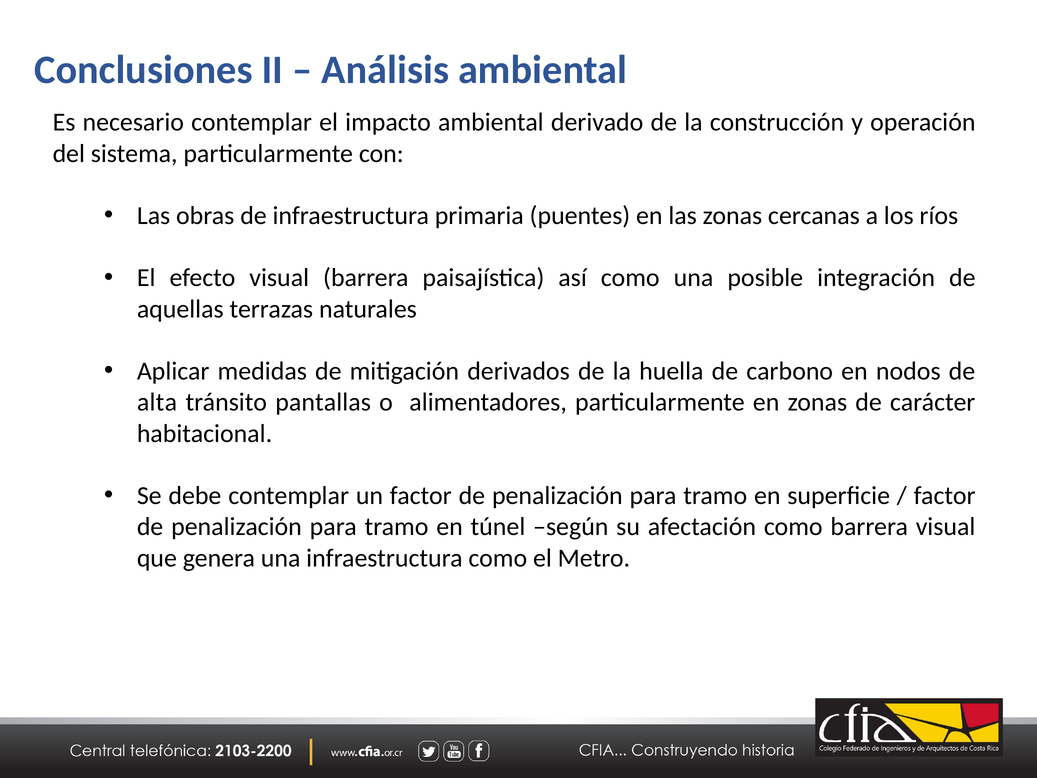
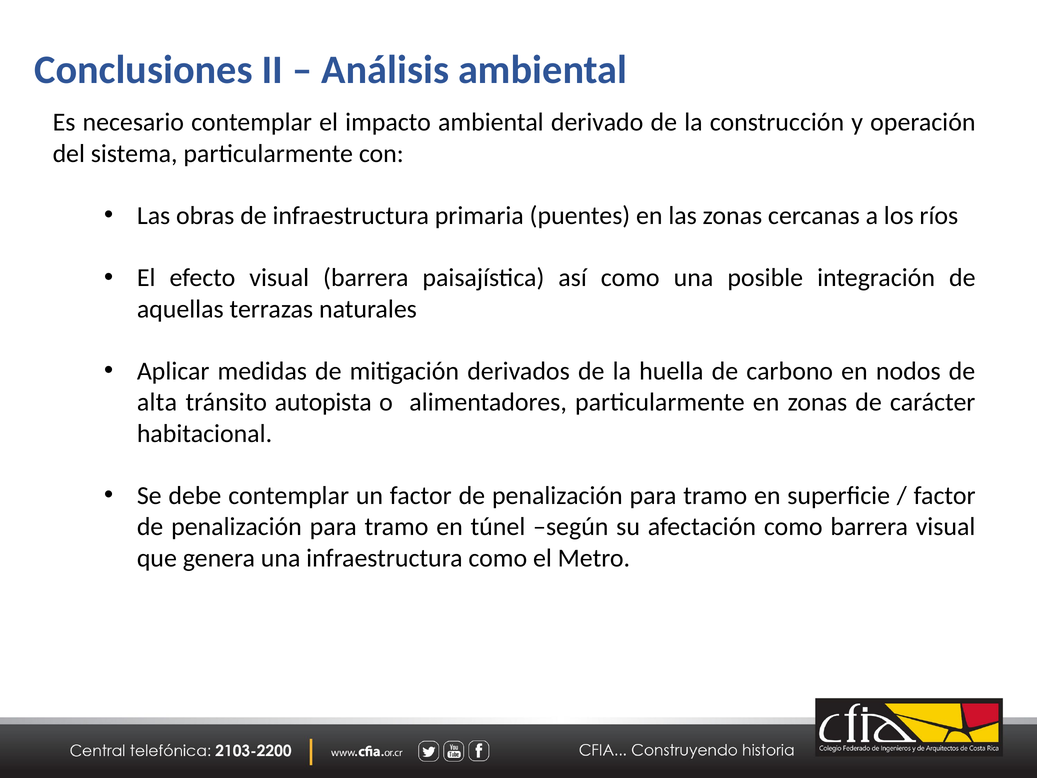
pantallas: pantallas -> autopista
